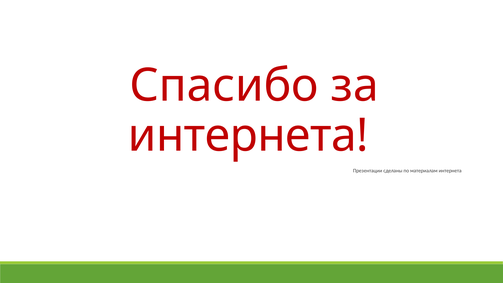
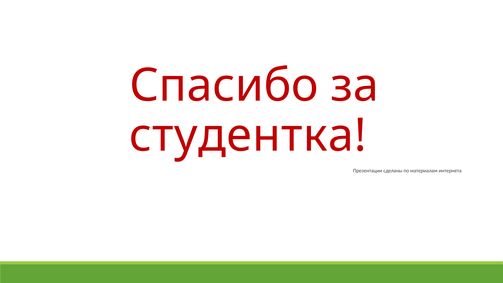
интернета at (248, 135): интернета -> студентка
